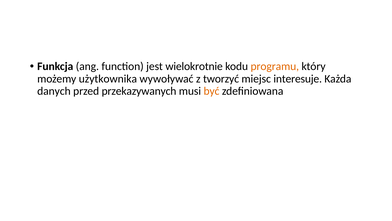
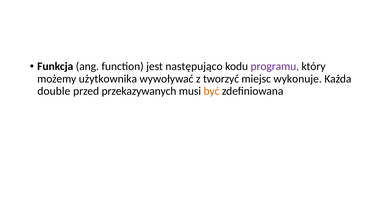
wielokrotnie: wielokrotnie -> następująco
programu colour: orange -> purple
interesuje: interesuje -> wykonuje
danych: danych -> double
